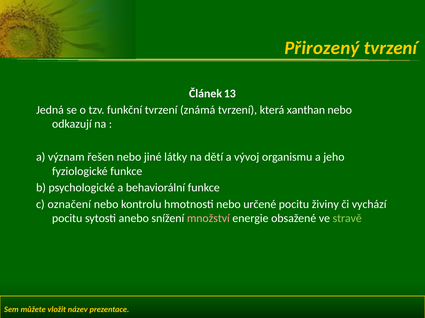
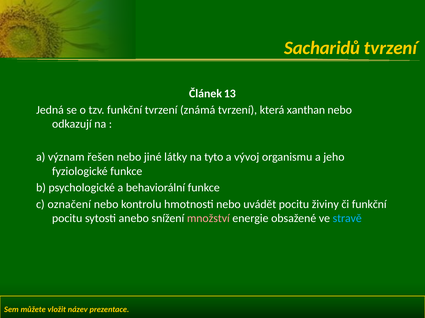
Přirozený: Přirozený -> Sacharidů
dětí: dětí -> tyto
určené: určené -> uvádět
či vychází: vychází -> funkční
stravě colour: light green -> light blue
